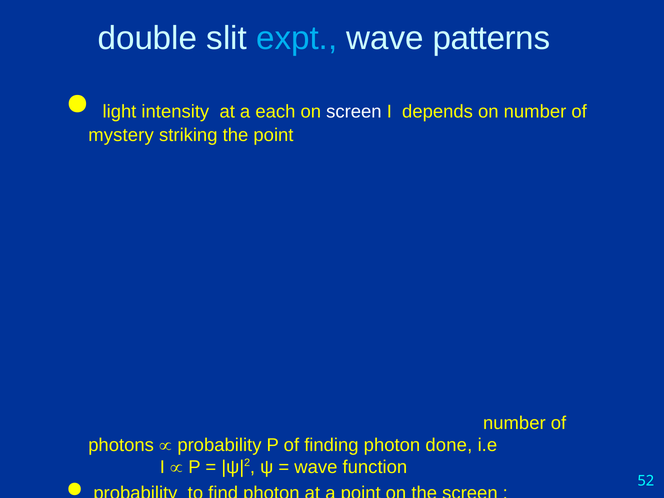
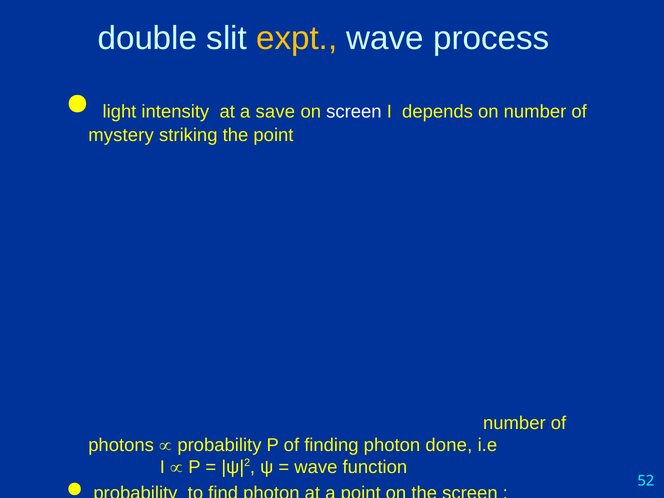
expt colour: light blue -> yellow
patterns: patterns -> process
each: each -> save
